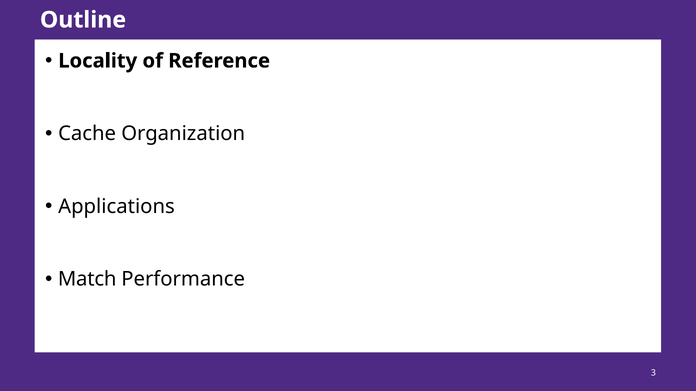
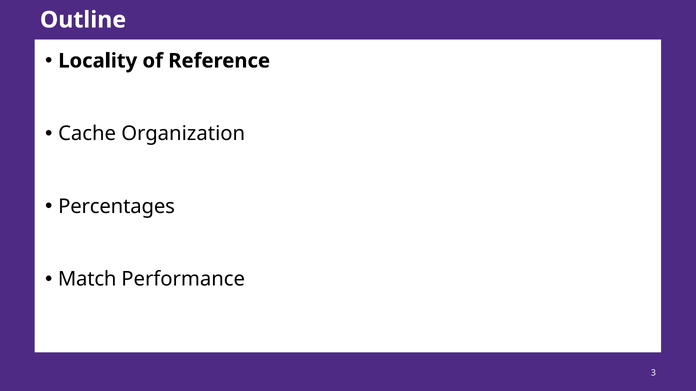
Applications: Applications -> Percentages
